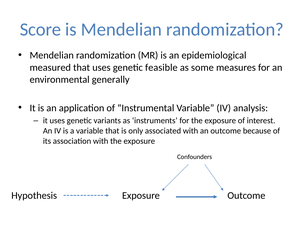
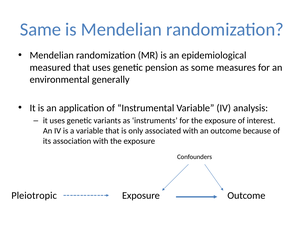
Score: Score -> Same
feasible: feasible -> pension
Hypothesis: Hypothesis -> Pleiotropic
